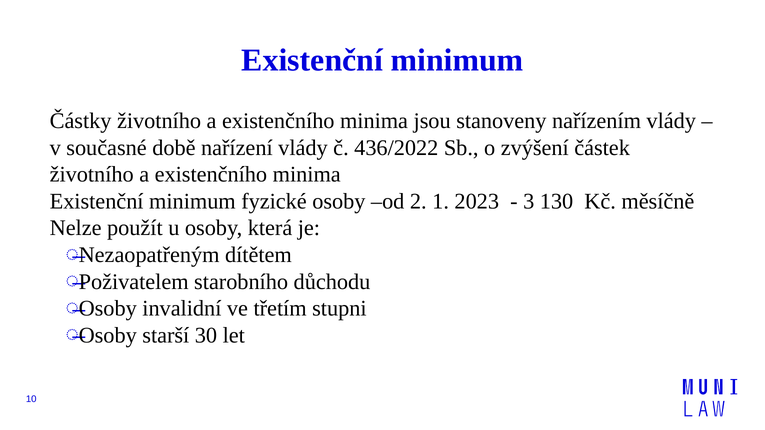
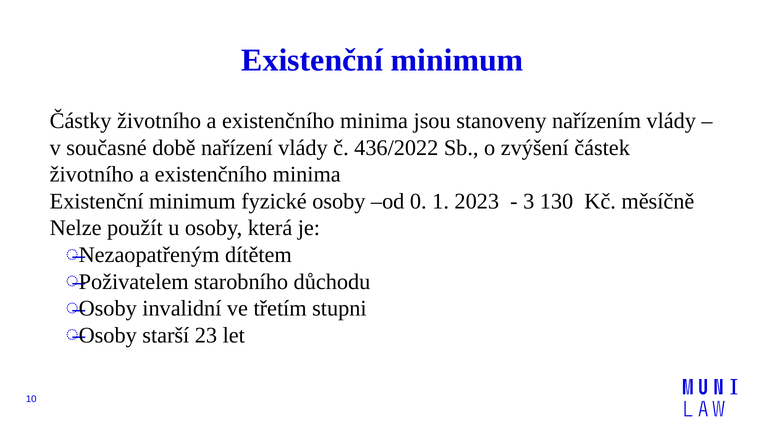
2: 2 -> 0
30: 30 -> 23
